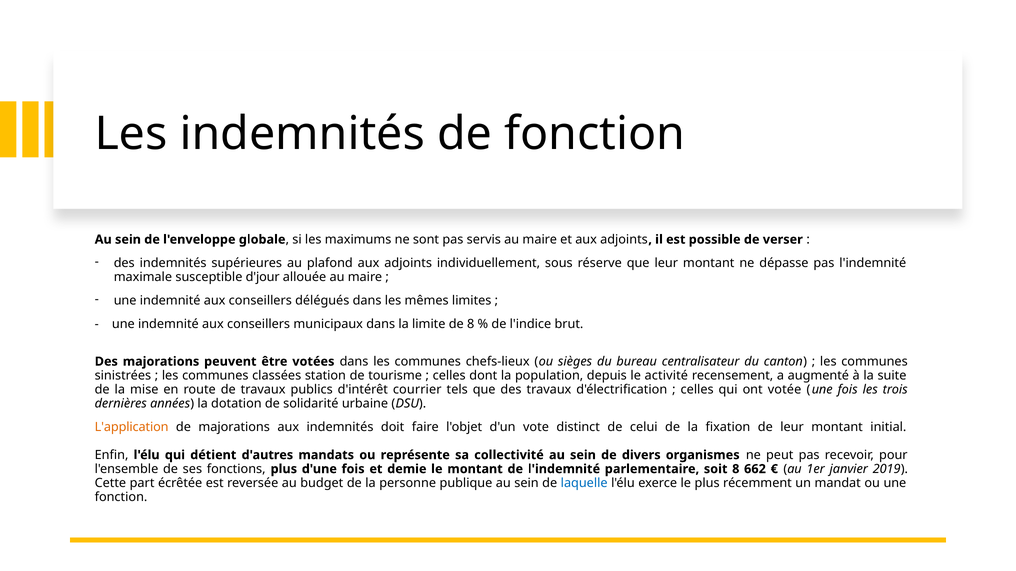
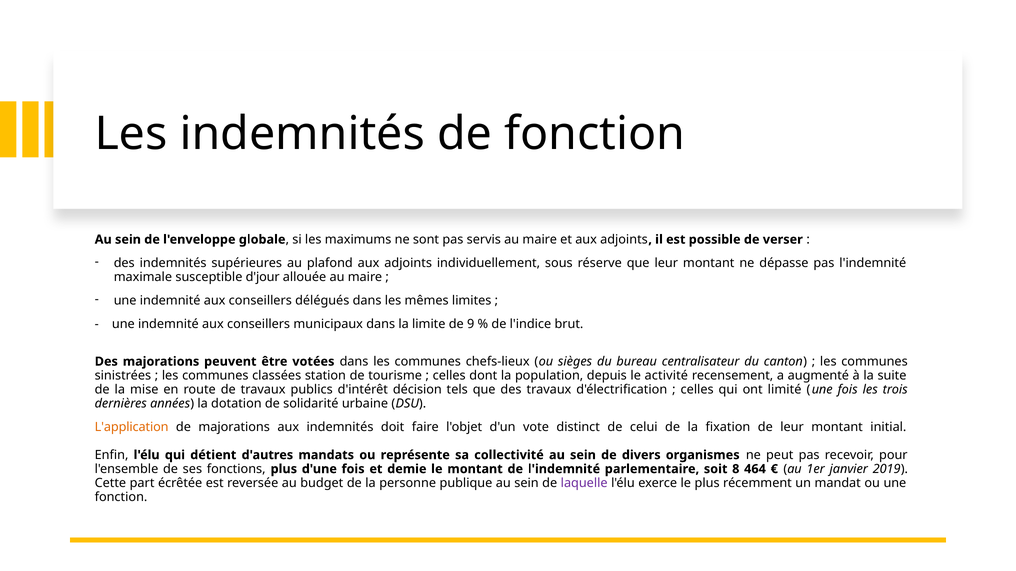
de 8: 8 -> 9
courrier: courrier -> décision
votée: votée -> limité
662: 662 -> 464
laquelle colour: blue -> purple
